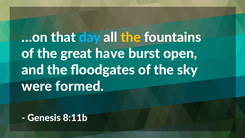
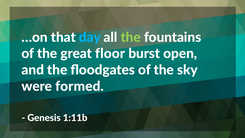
the at (131, 37) colour: yellow -> light green
have: have -> floor
8:11b: 8:11b -> 1:11b
